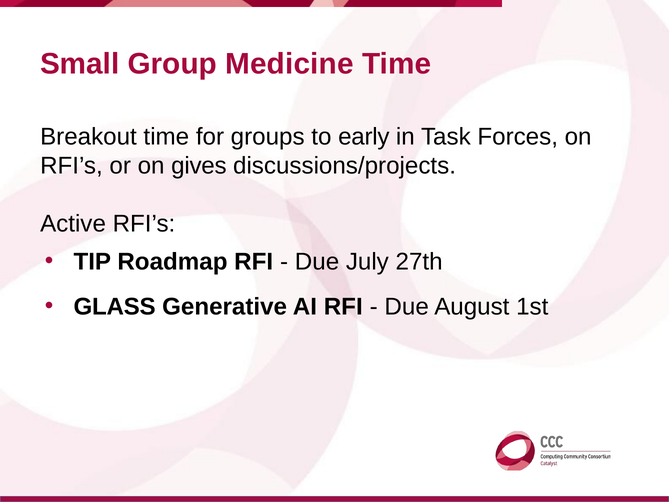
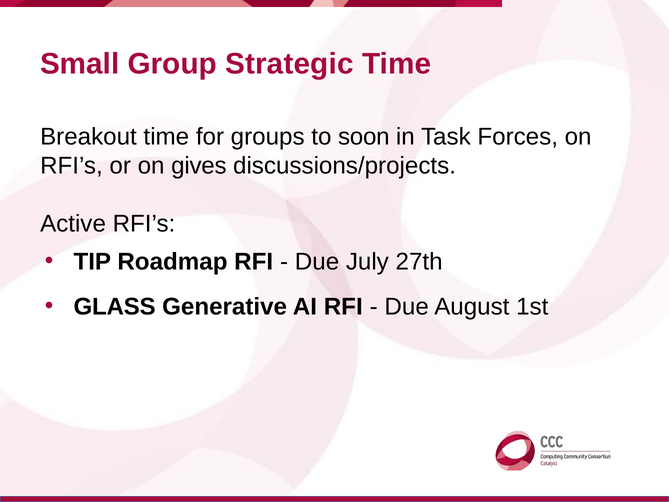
Medicine: Medicine -> Strategic
early: early -> soon
